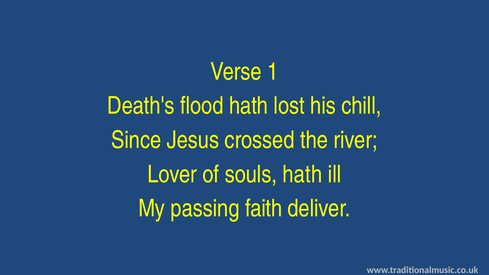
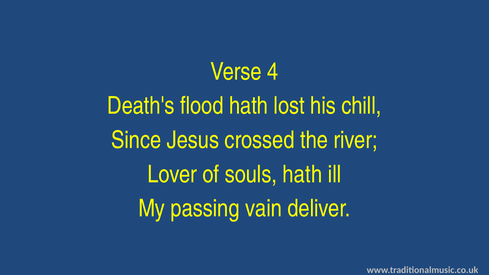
1: 1 -> 4
faith: faith -> vain
